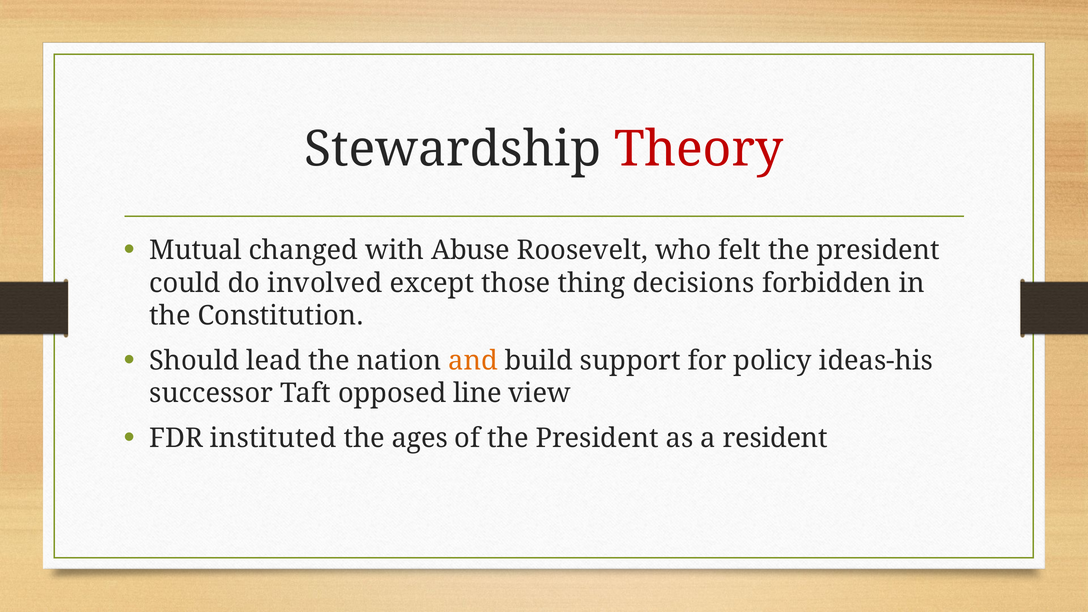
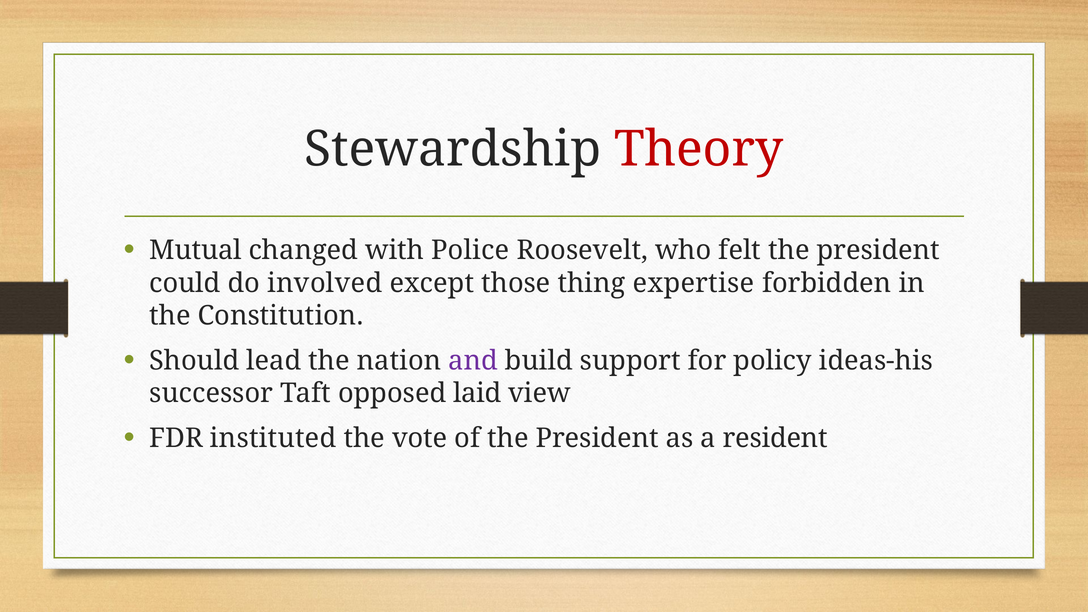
Abuse: Abuse -> Police
decisions: decisions -> expertise
and colour: orange -> purple
line: line -> laid
ages: ages -> vote
